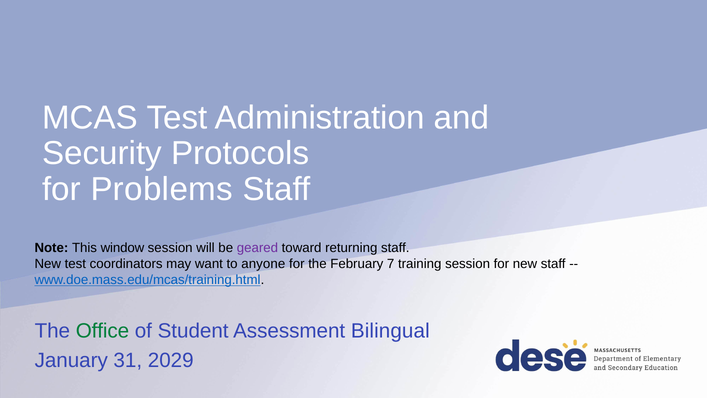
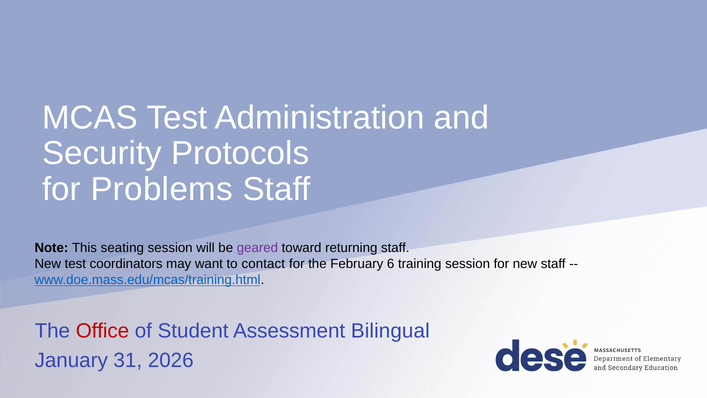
window: window -> seating
anyone: anyone -> contact
7: 7 -> 6
Office colour: green -> red
2029: 2029 -> 2026
